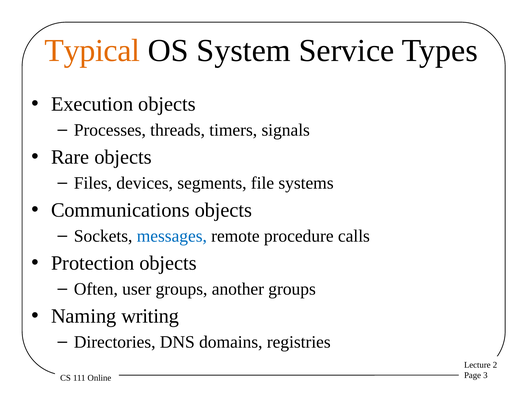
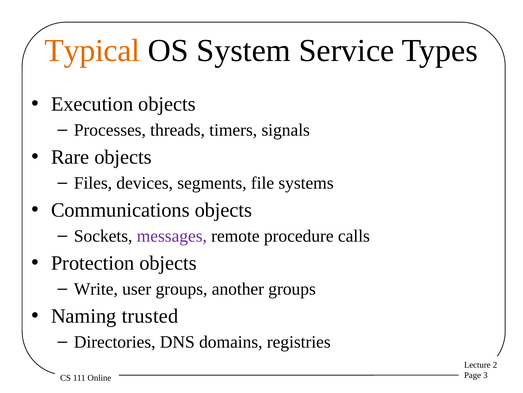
messages colour: blue -> purple
Often: Often -> Write
writing: writing -> trusted
